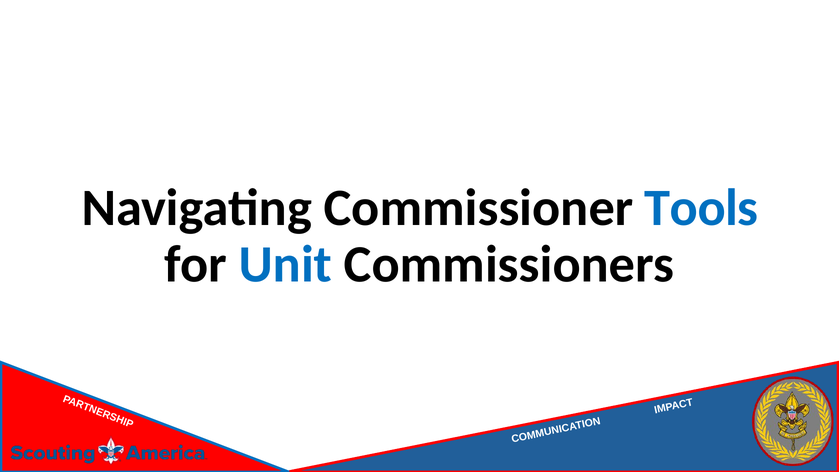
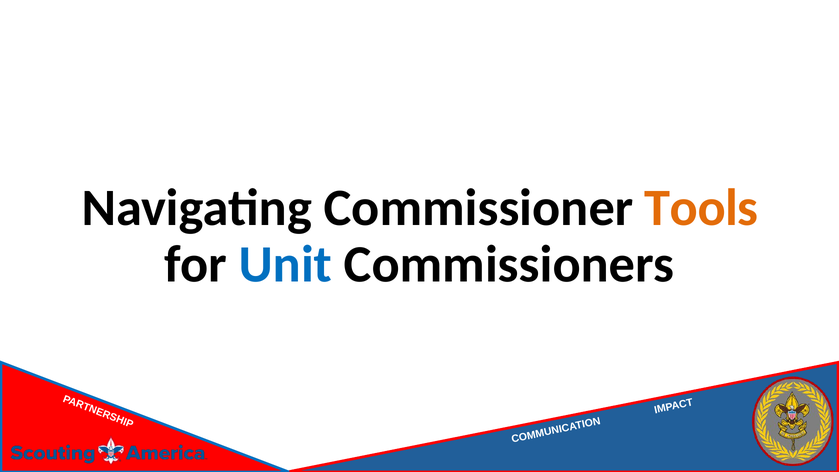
Tools colour: blue -> orange
